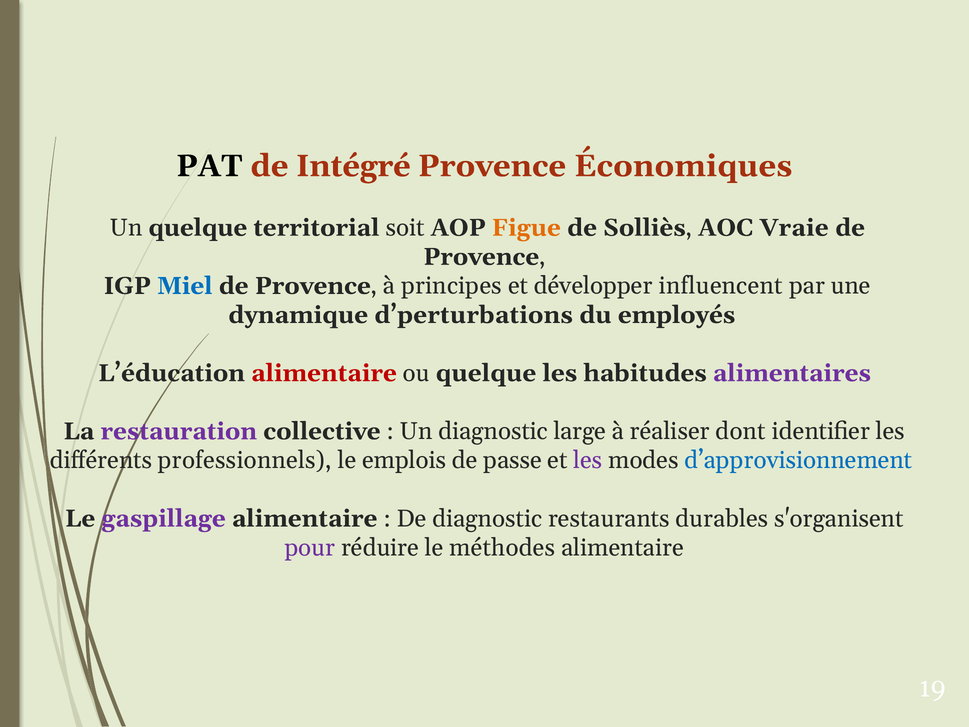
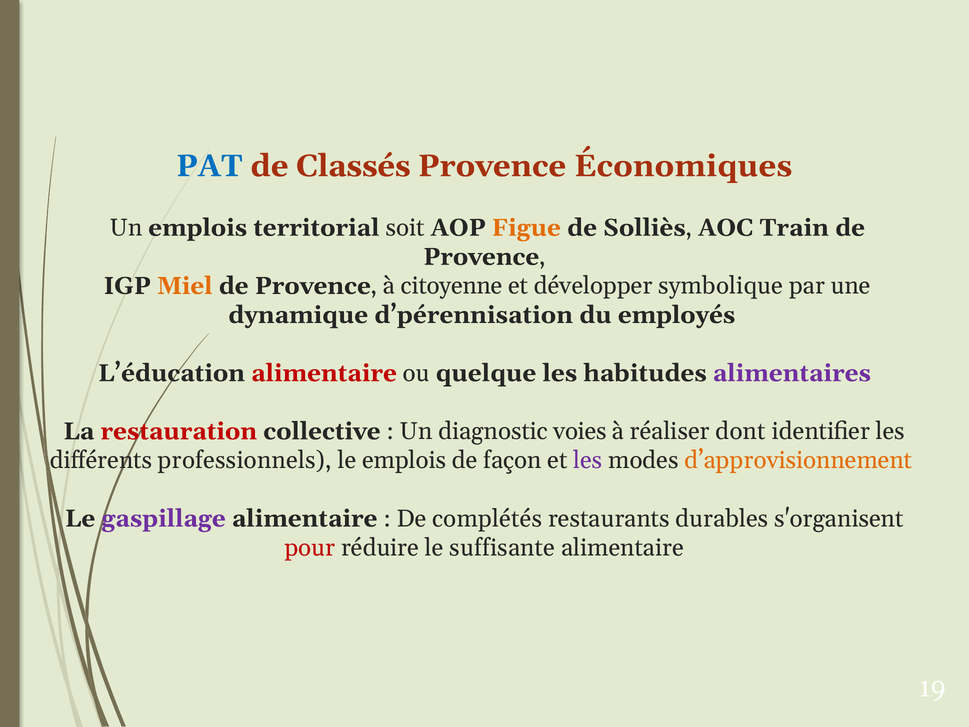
PAT colour: black -> blue
Intégré: Intégré -> Classés
Un quelque: quelque -> emplois
Vraie: Vraie -> Train
Miel colour: blue -> orange
principes: principes -> citoyenne
influencent: influencent -> symbolique
d’perturbations: d’perturbations -> d’pérennisation
restauration colour: purple -> red
large: large -> voies
passe: passe -> façon
d’approvisionnement colour: blue -> orange
De diagnostic: diagnostic -> complétés
pour colour: purple -> red
méthodes: méthodes -> suffisante
